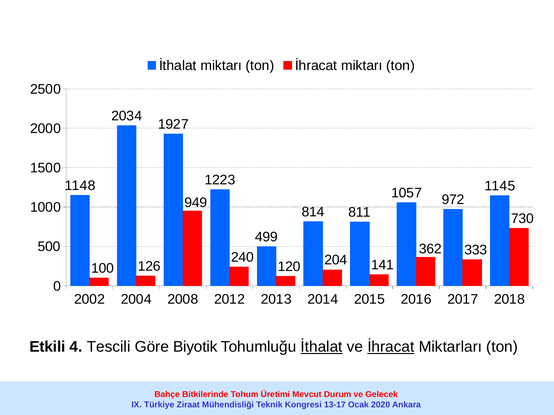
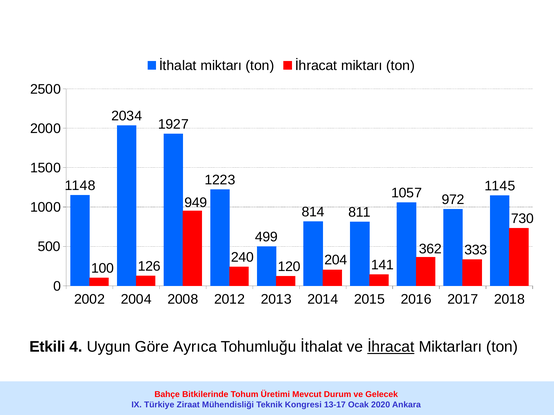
Tescili: Tescili -> Uygun
Biyotik: Biyotik -> Ayrıca
İthalat at (322, 347) underline: present -> none
